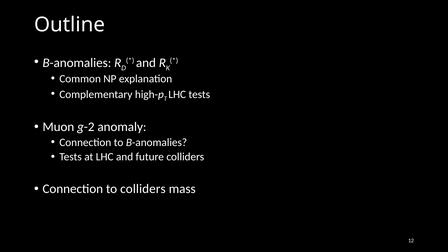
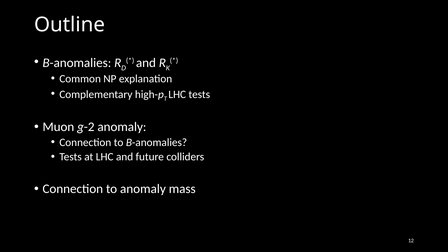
to colliders: colliders -> anomaly
